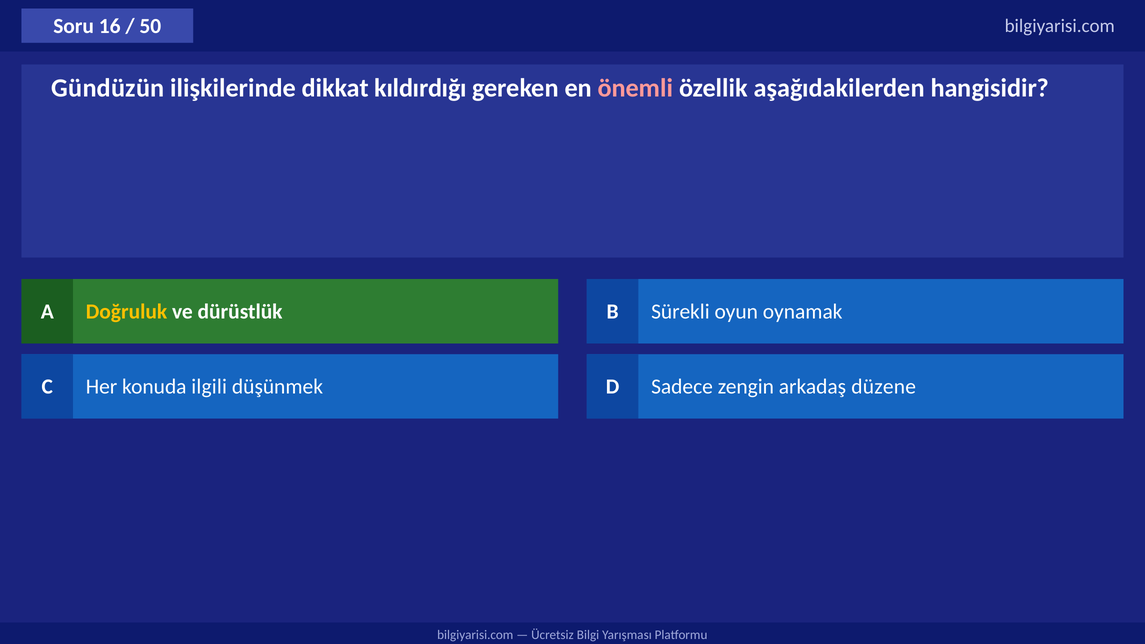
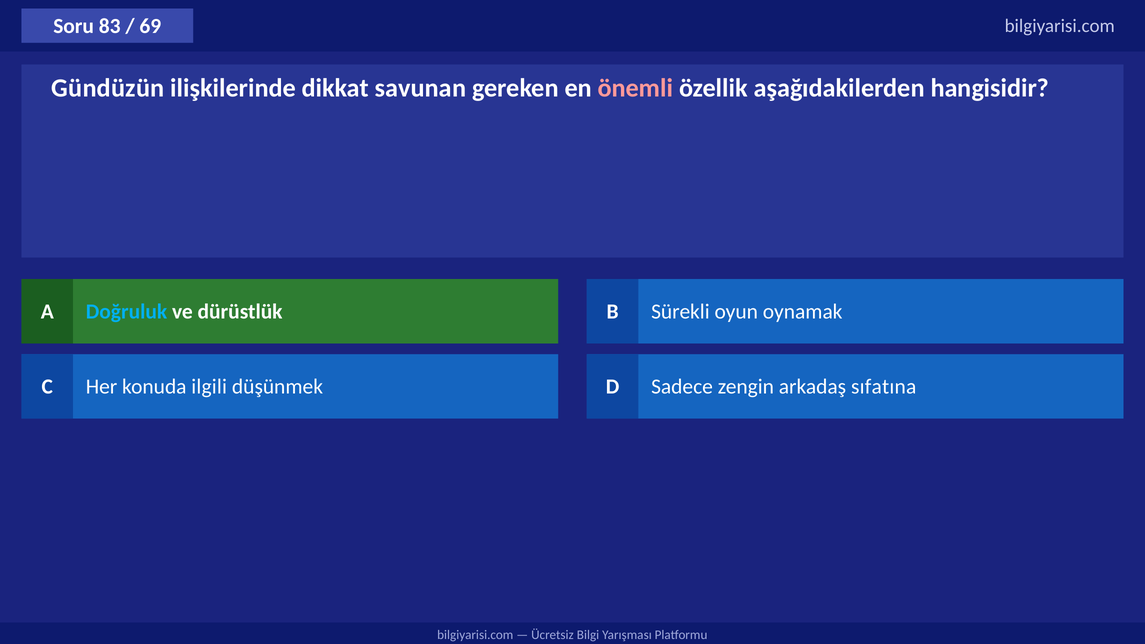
16: 16 -> 83
50: 50 -> 69
kıldırdığı: kıldırdığı -> savunan
Doğruluk colour: yellow -> light blue
düzene: düzene -> sıfatına
